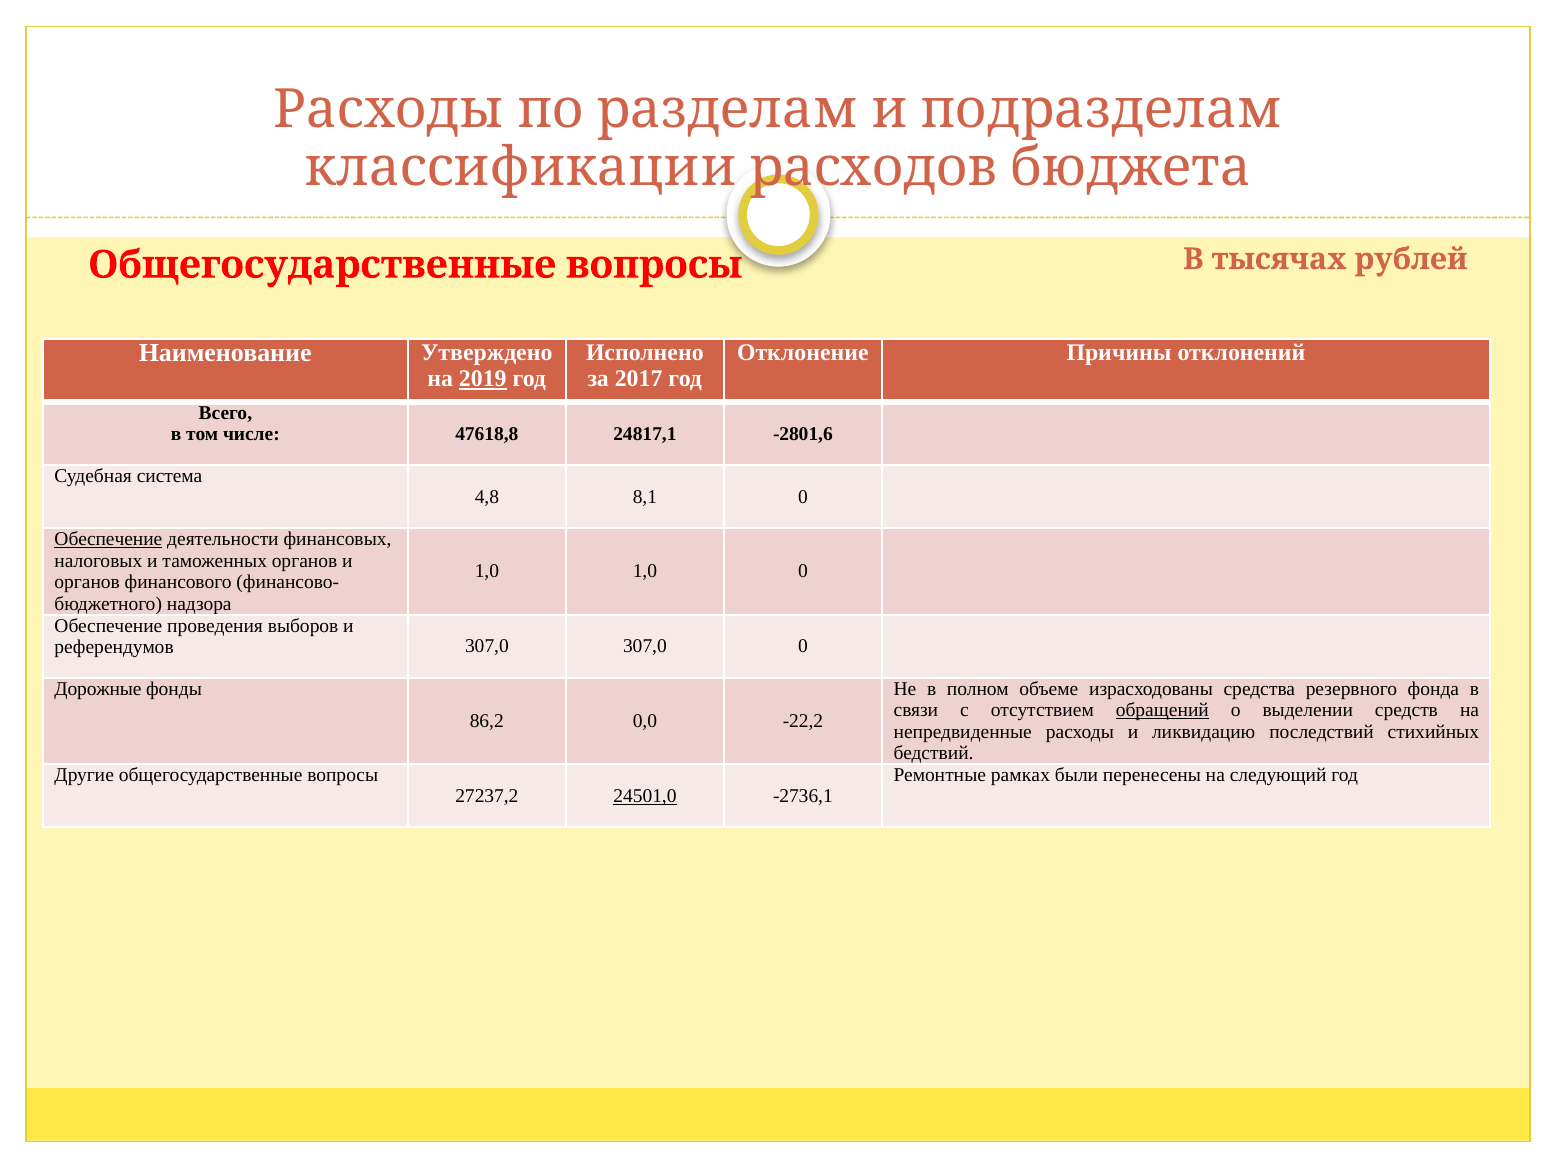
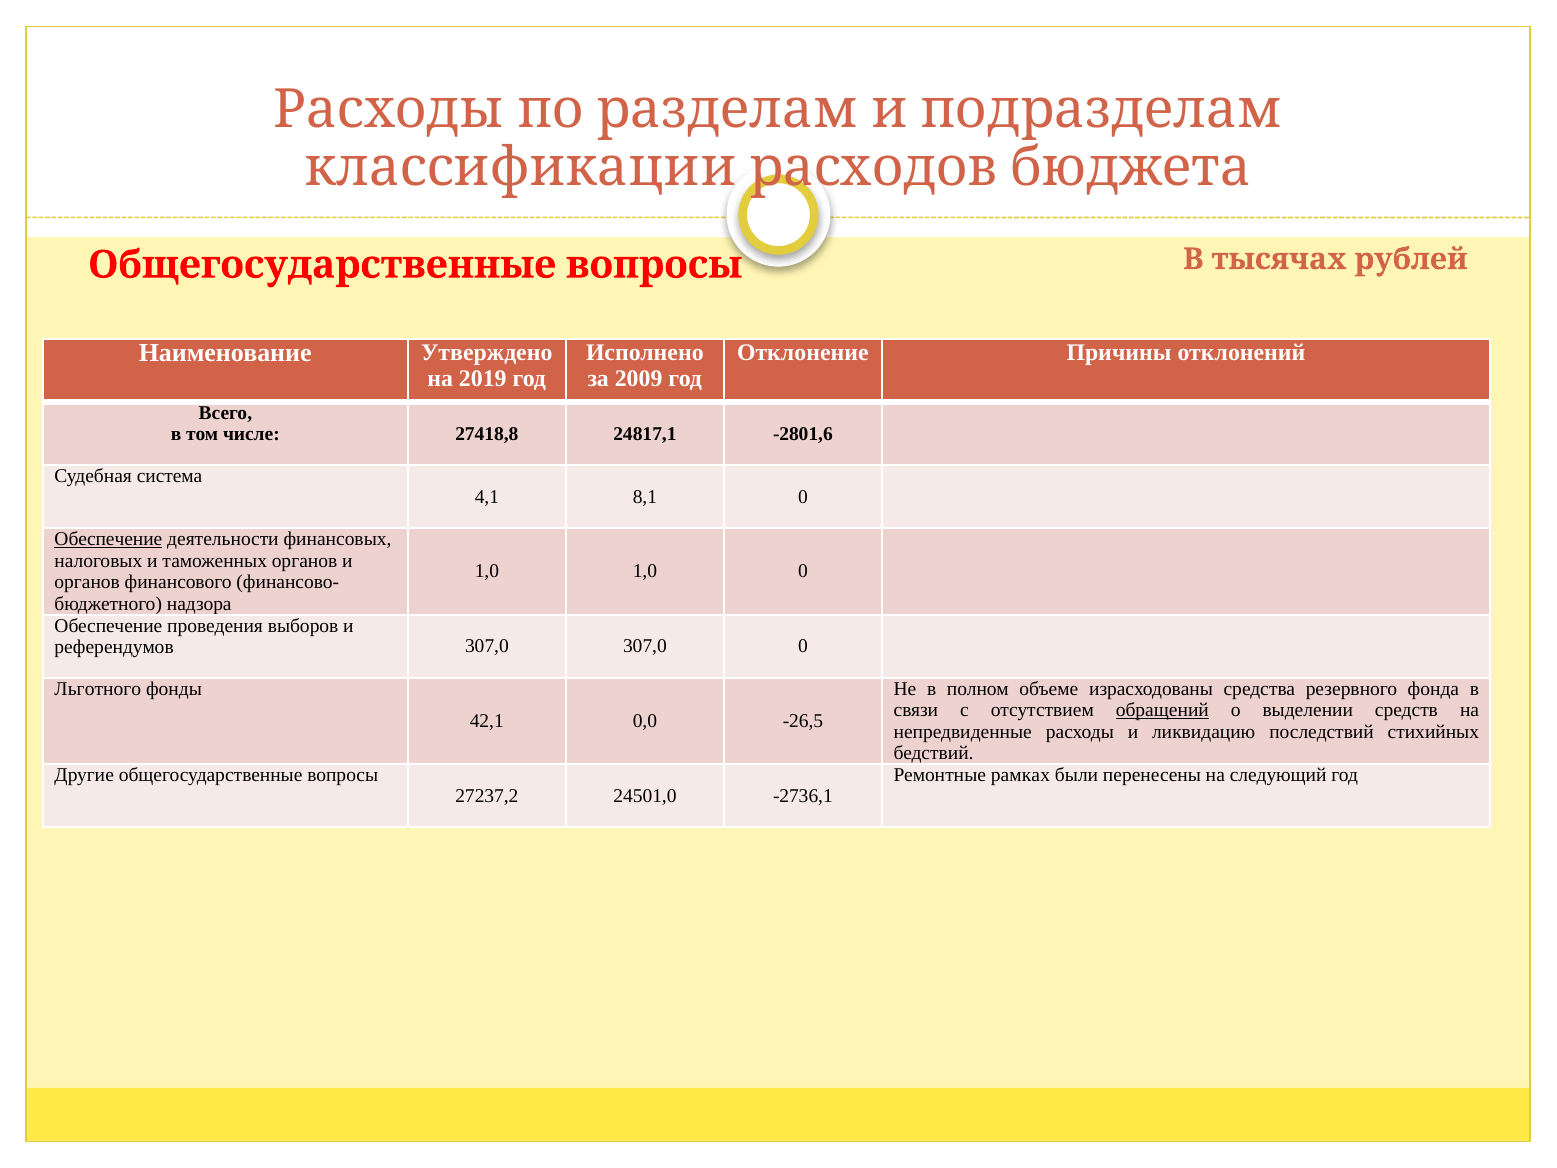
2019 underline: present -> none
2017: 2017 -> 2009
47618,8: 47618,8 -> 27418,8
4,8: 4,8 -> 4,1
Дорожные: Дорожные -> Льготного
86,2: 86,2 -> 42,1
-22,2: -22,2 -> -26,5
24501,0 underline: present -> none
